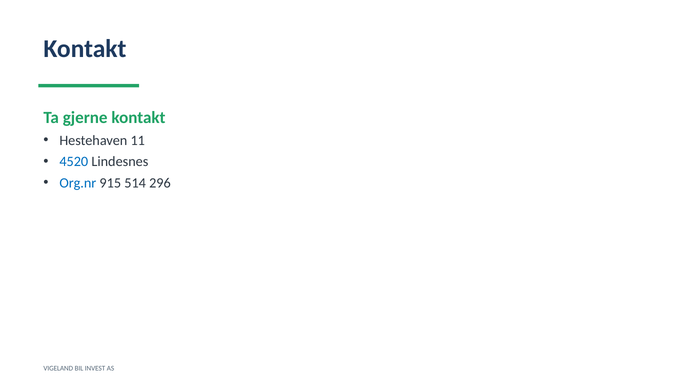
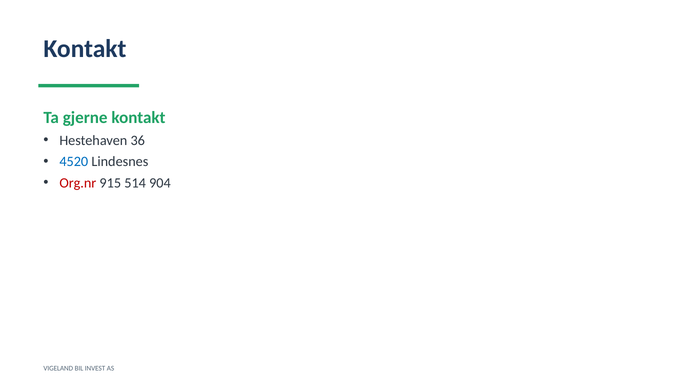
11: 11 -> 36
Org.nr colour: blue -> red
296: 296 -> 904
